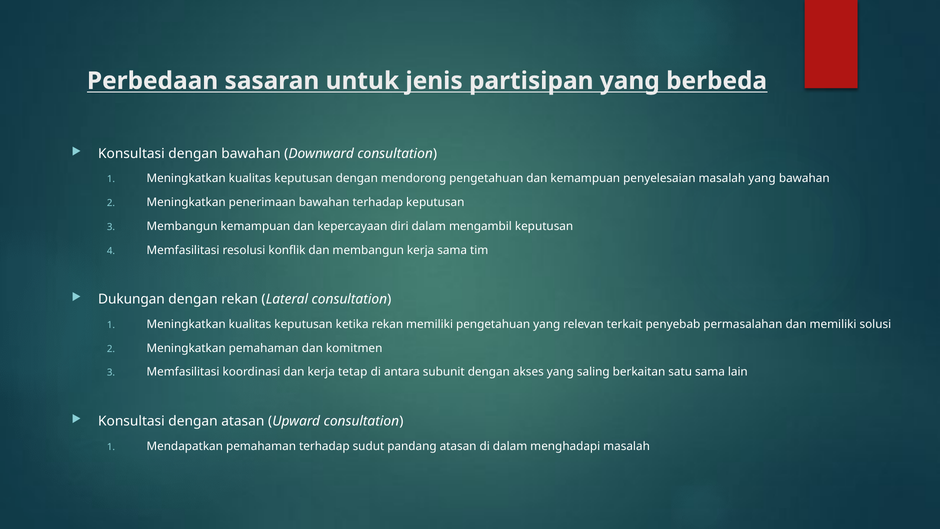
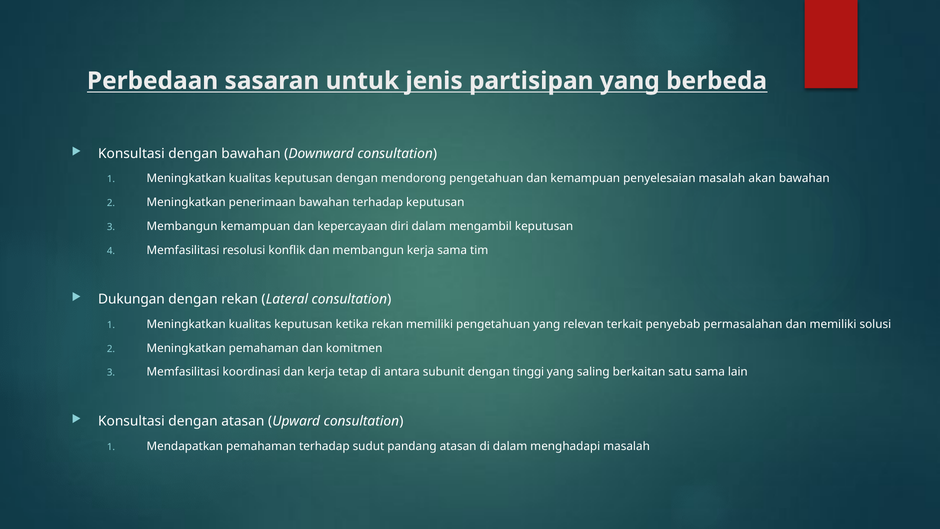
masalah yang: yang -> akan
akses: akses -> tinggi
